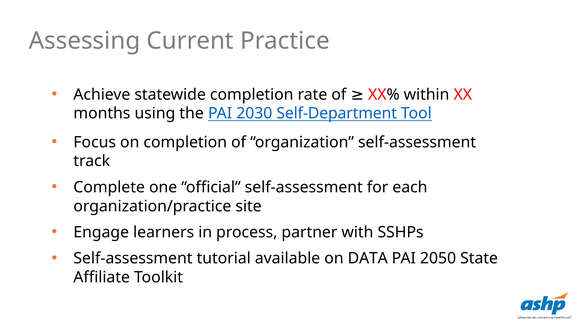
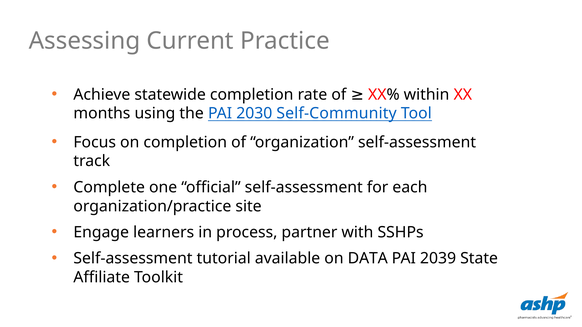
Self-Department: Self-Department -> Self-Community
2050: 2050 -> 2039
